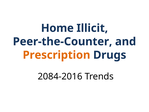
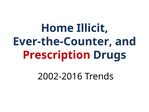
Peer-the-Counter: Peer-the-Counter -> Ever-the-Counter
Prescription colour: orange -> red
2084-2016: 2084-2016 -> 2002-2016
